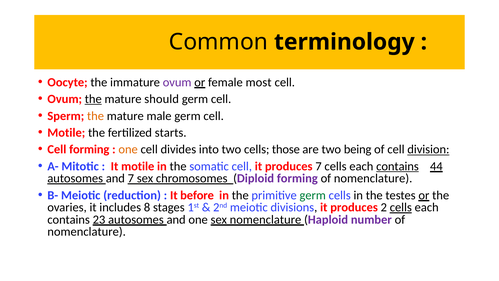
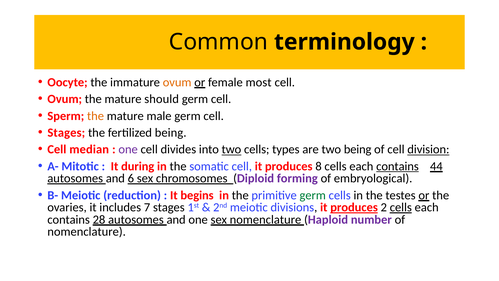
ovum at (177, 82) colour: purple -> orange
the at (93, 99) underline: present -> none
Motile at (66, 133): Motile -> Stages
fertilized starts: starts -> being
Cell forming: forming -> median
one at (128, 149) colour: orange -> purple
two at (231, 149) underline: none -> present
those: those -> types
It motile: motile -> during
produces 7: 7 -> 8
and 7: 7 -> 6
nomenclature at (373, 178): nomenclature -> embryological
before: before -> begins
8: 8 -> 7
produces at (354, 207) underline: none -> present
23: 23 -> 28
